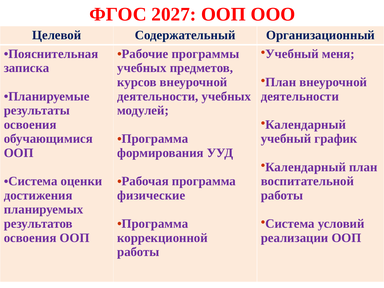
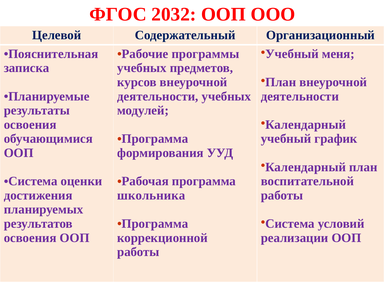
2027: 2027 -> 2032
физические: физические -> школьника
